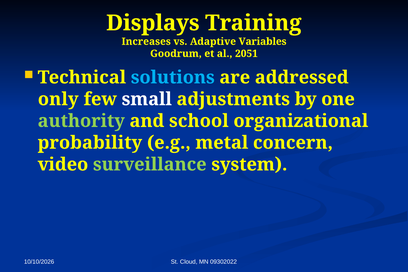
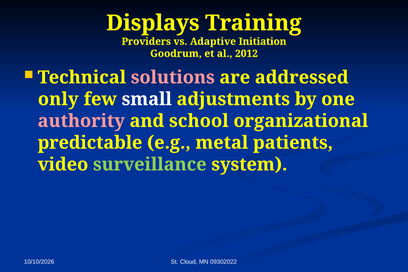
Increases: Increases -> Providers
Variables: Variables -> Initiation
2051: 2051 -> 2012
solutions colour: light blue -> pink
authority colour: light green -> pink
probability: probability -> predictable
concern: concern -> patients
